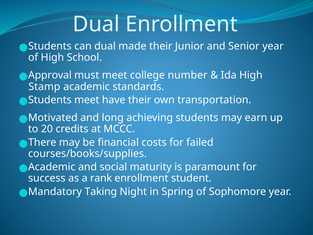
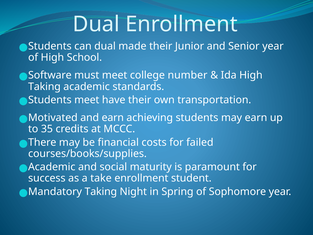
Approval: Approval -> Software
Stamp at (44, 86): Stamp -> Taking
and long: long -> earn
20: 20 -> 35
rank: rank -> take
